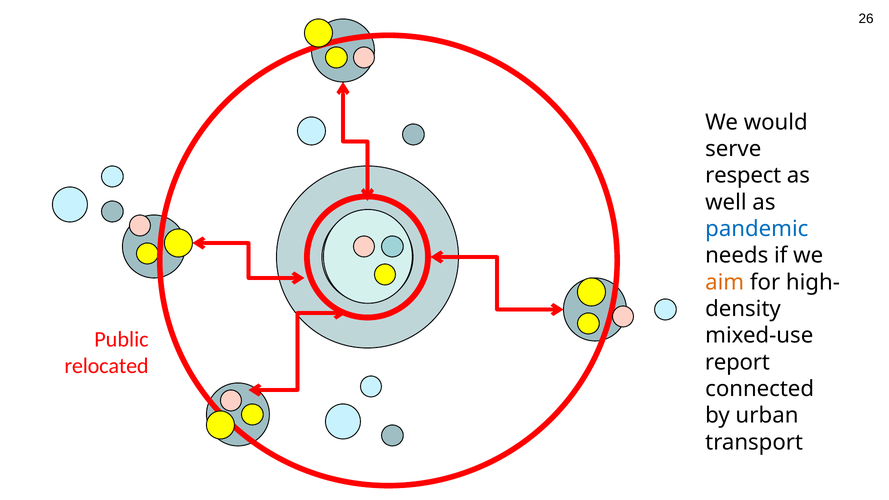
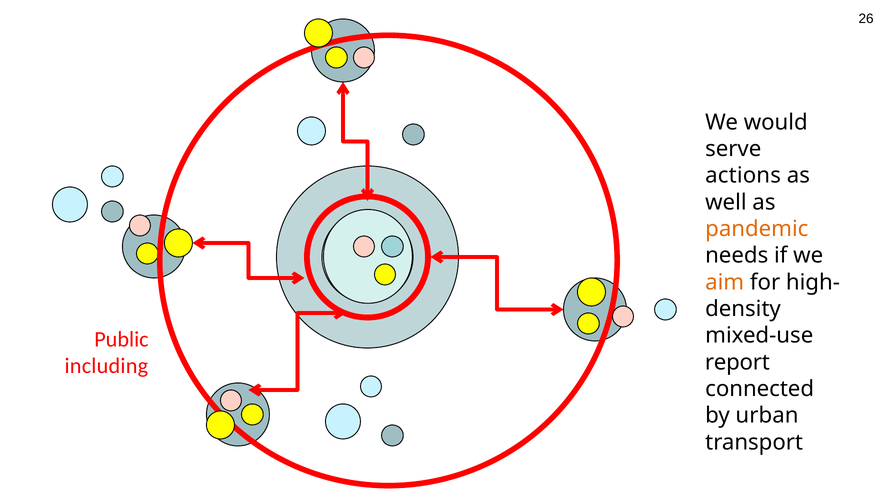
respect: respect -> actions
pandemic colour: blue -> orange
relocated: relocated -> including
